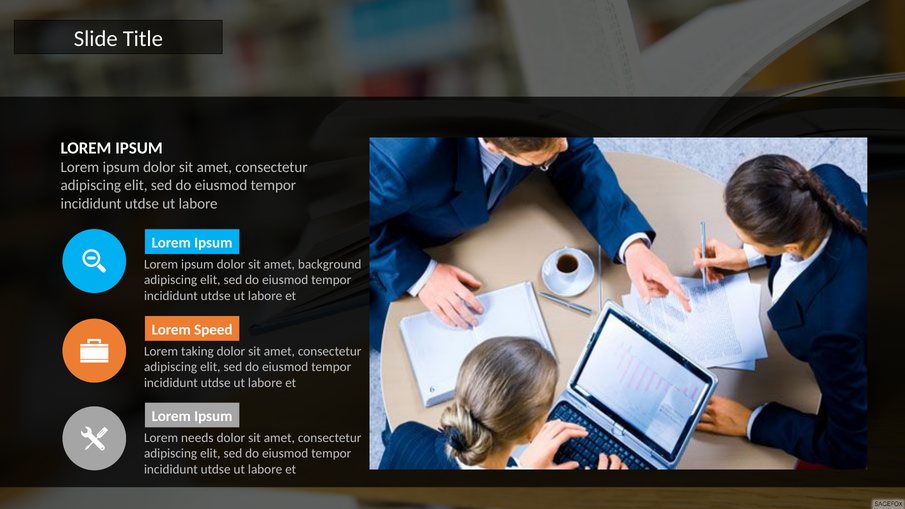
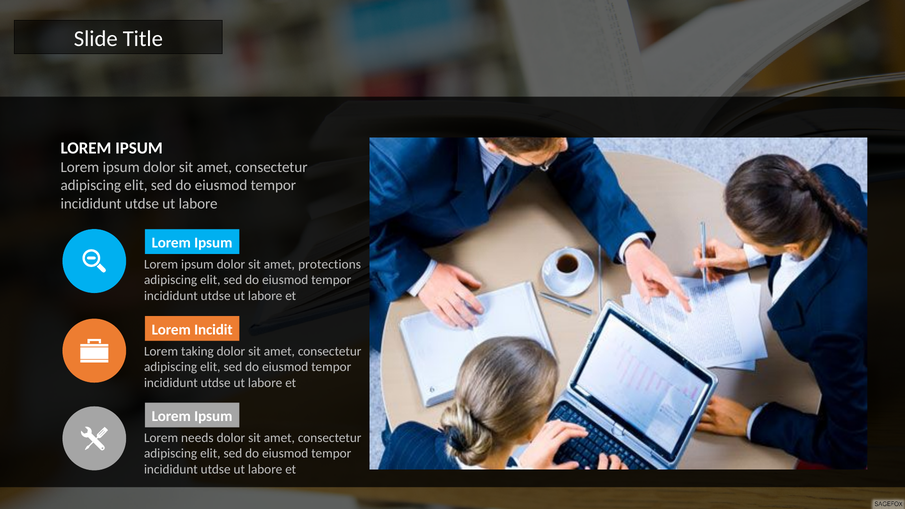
background: background -> protections
Speed: Speed -> Incidit
